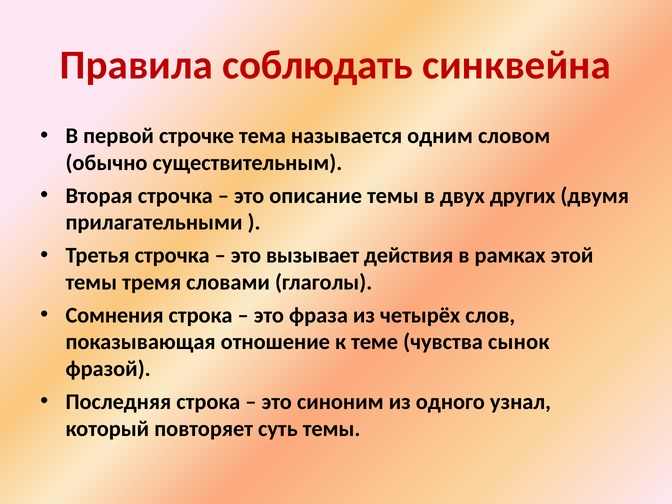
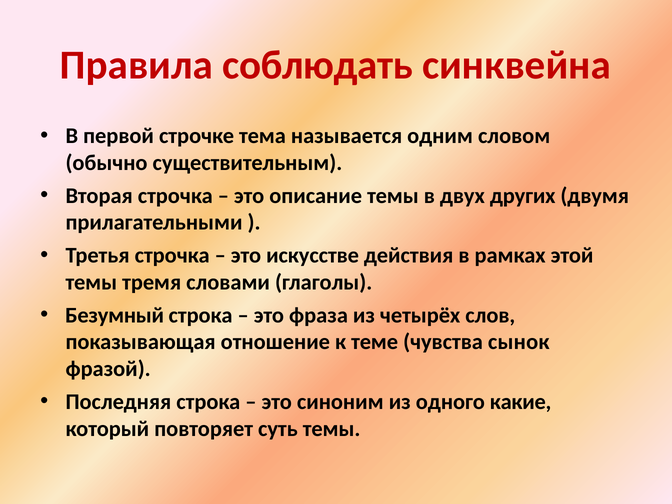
вызывает: вызывает -> искусстве
Сомнения: Сомнения -> Безумный
узнал: узнал -> какие
